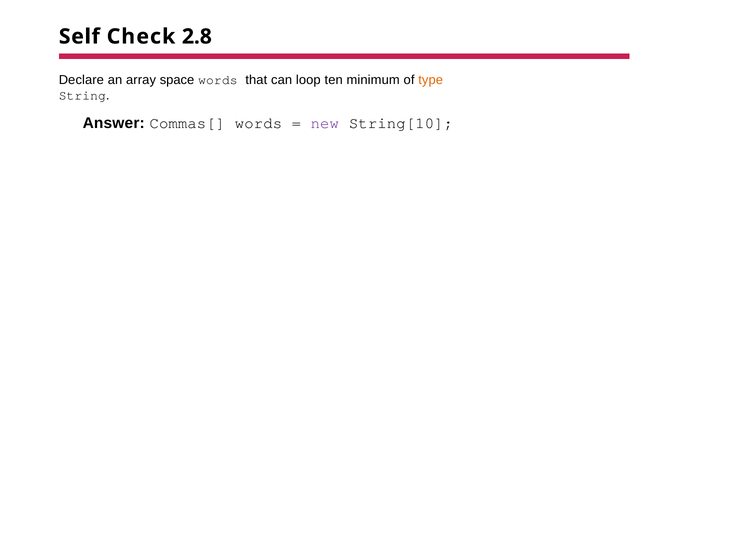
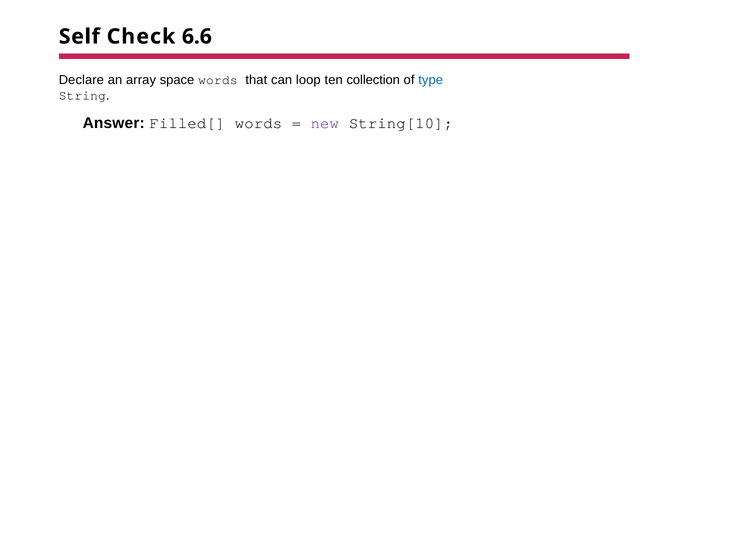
2.8: 2.8 -> 6.6
minimum: minimum -> collection
type colour: orange -> blue
Commas[: Commas[ -> Filled[
